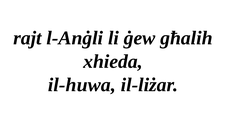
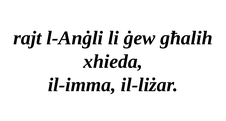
il-huwa: il-huwa -> il-imma
